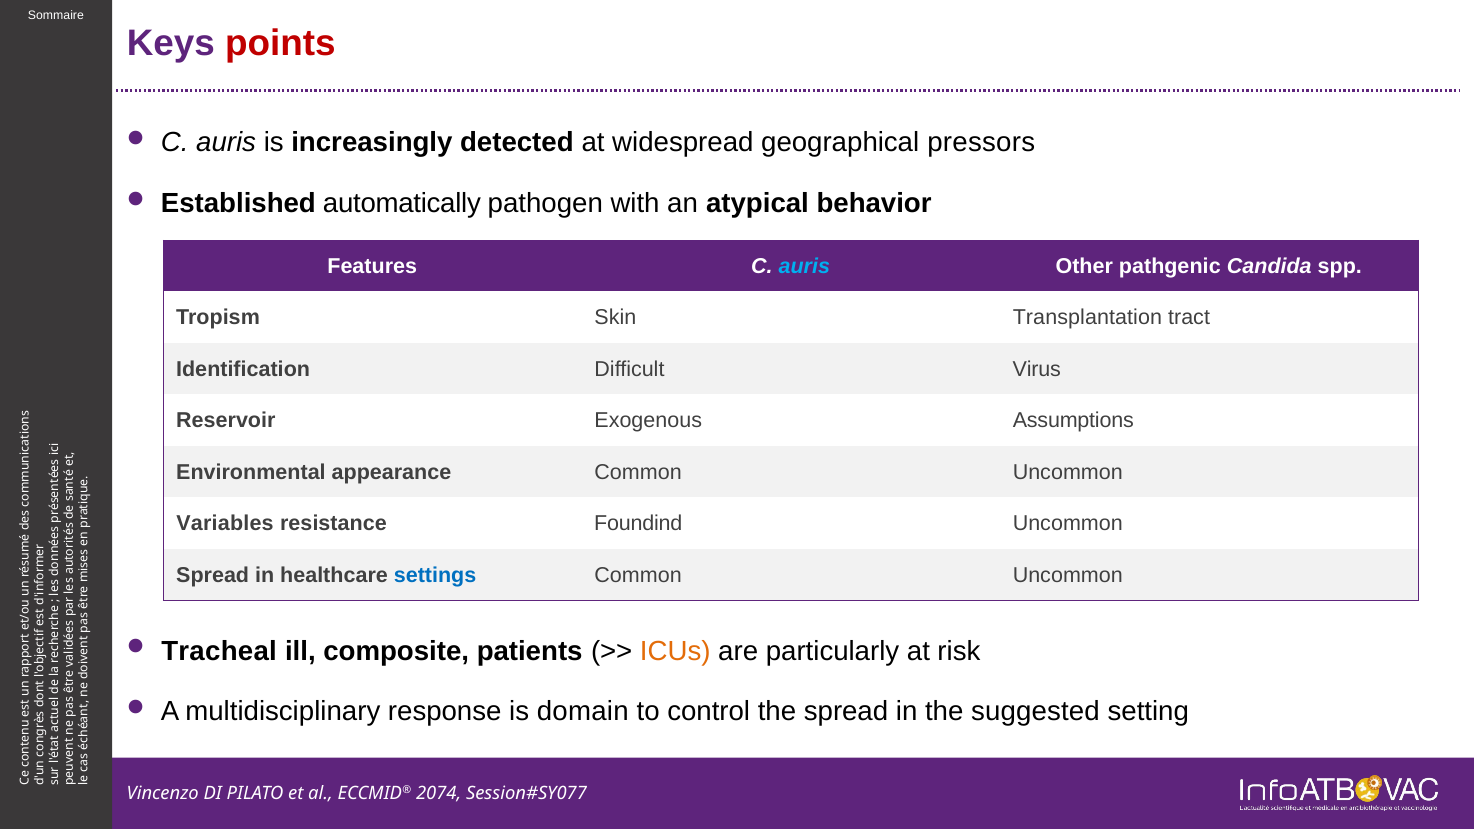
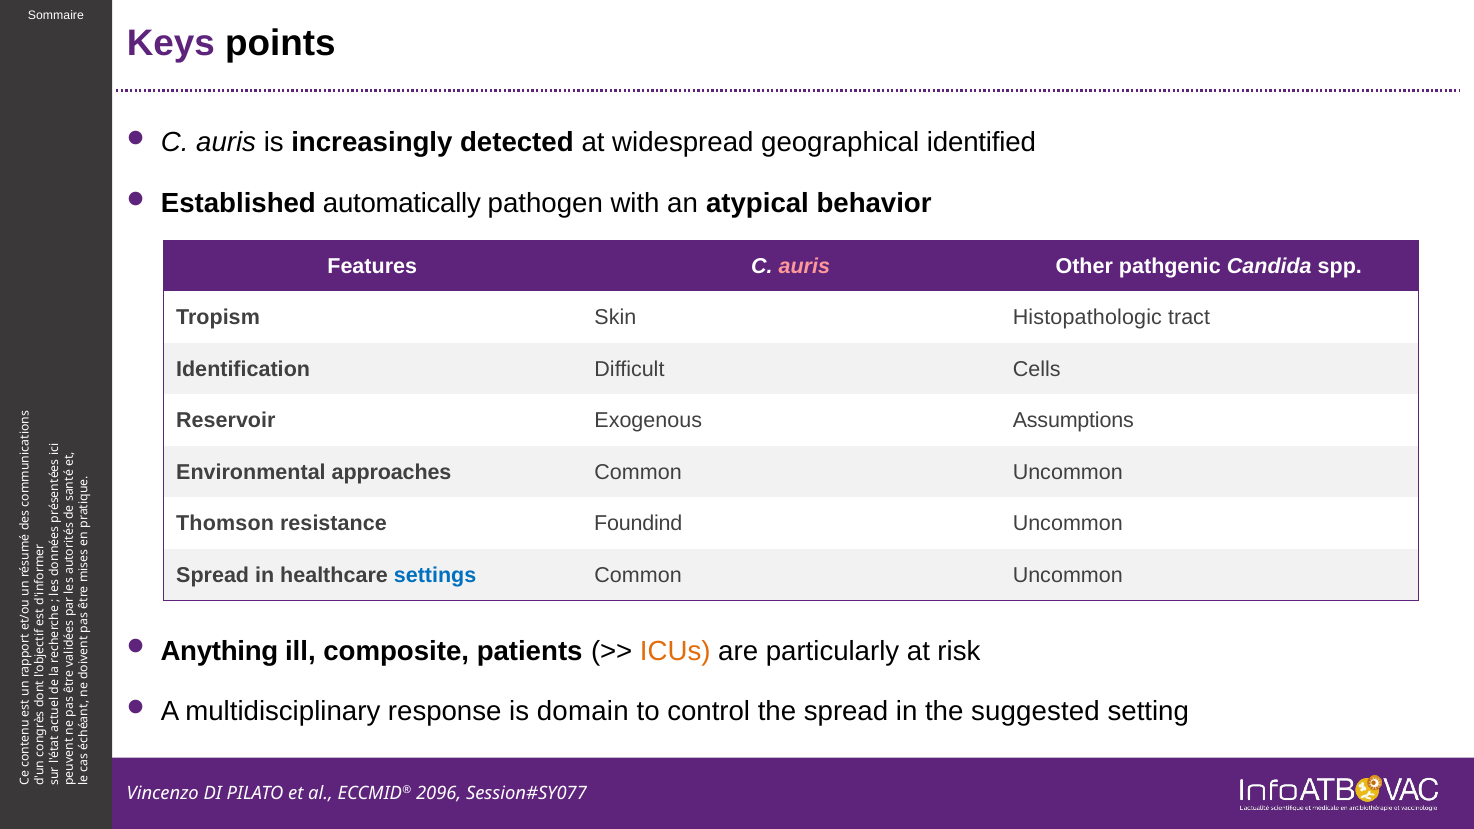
points colour: red -> black
pressors: pressors -> identified
auris at (804, 266) colour: light blue -> pink
Transplantation: Transplantation -> Histopathologic
Virus: Virus -> Cells
appearance: appearance -> approaches
Variables: Variables -> Thomson
Tracheal: Tracheal -> Anything
2074: 2074 -> 2096
